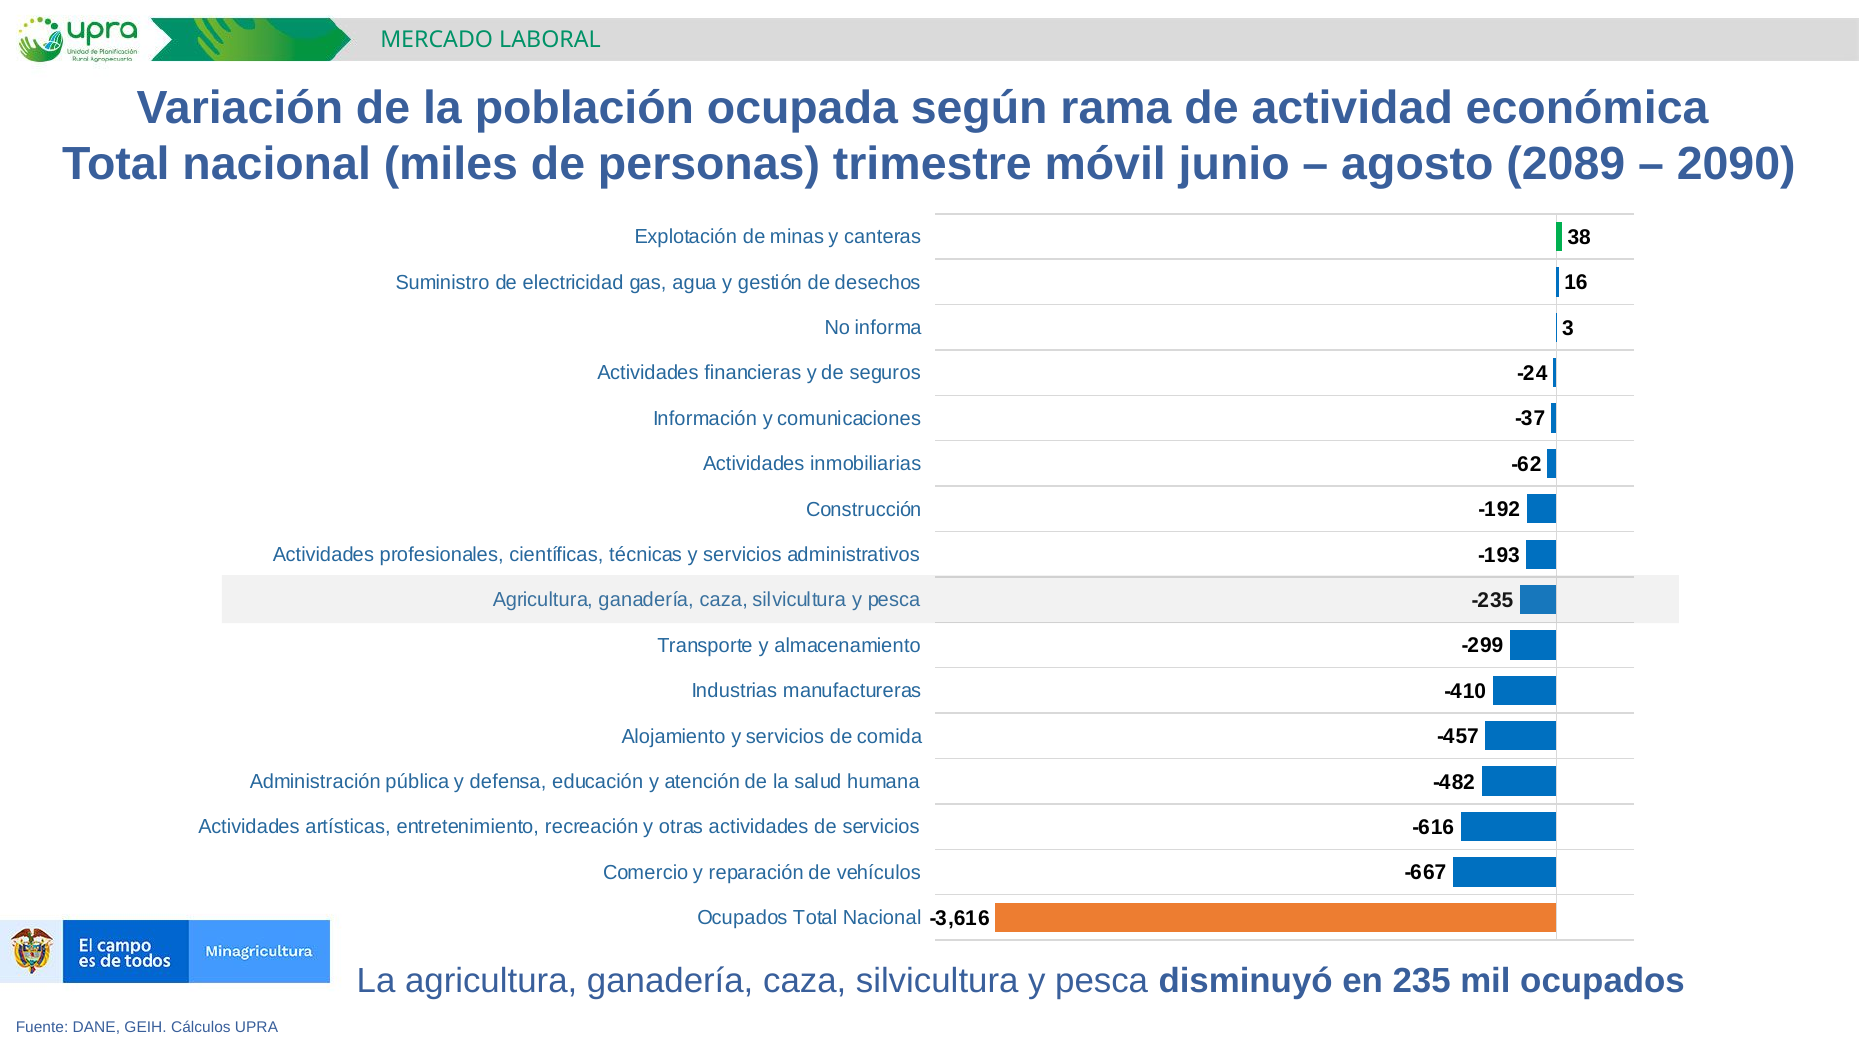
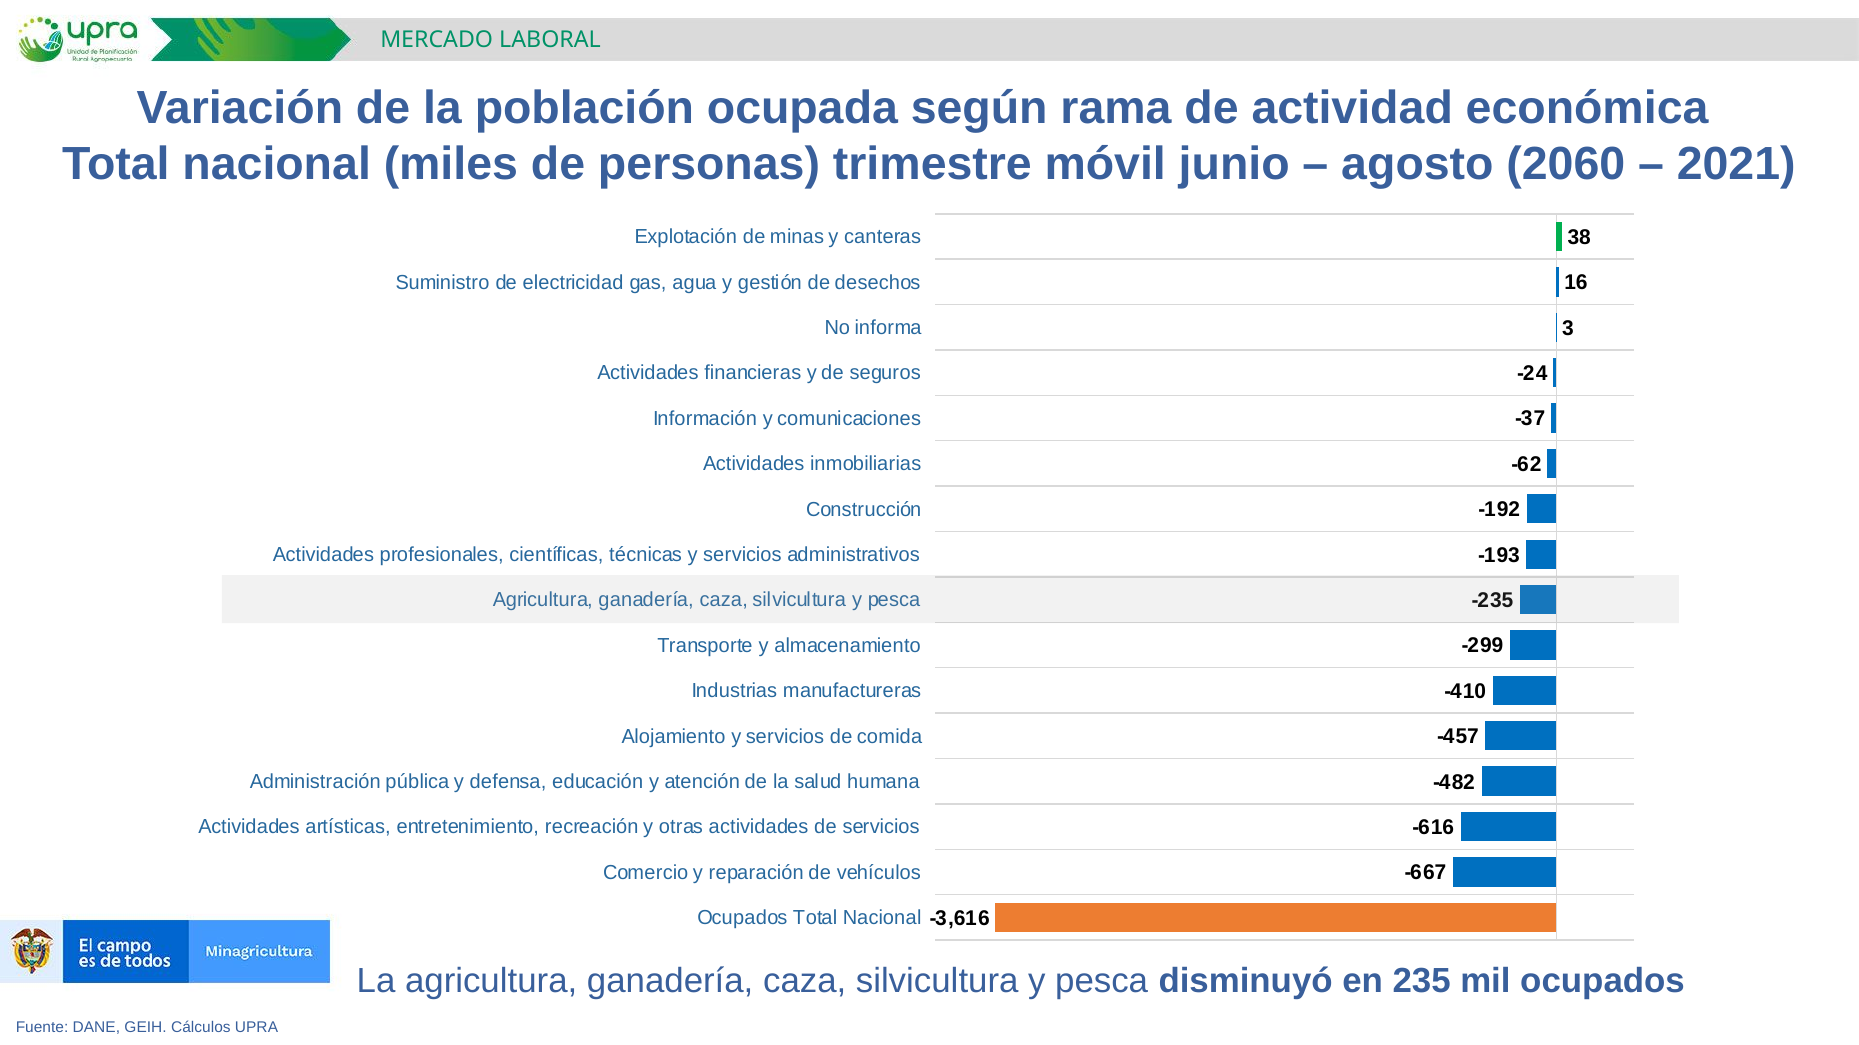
2089: 2089 -> 2060
2090: 2090 -> 2021
